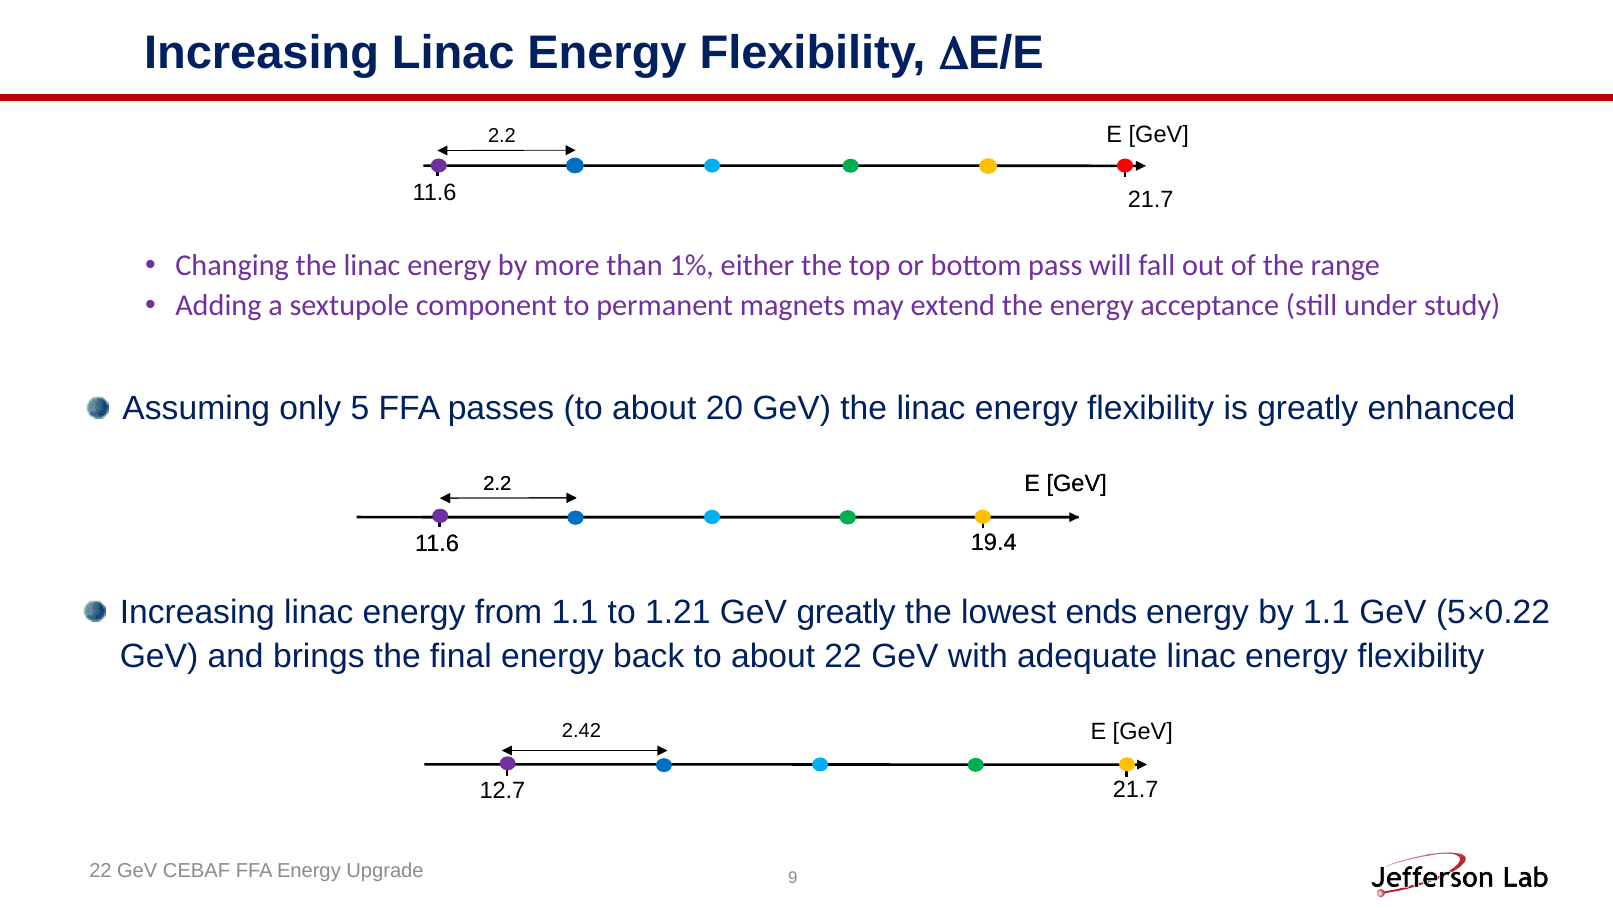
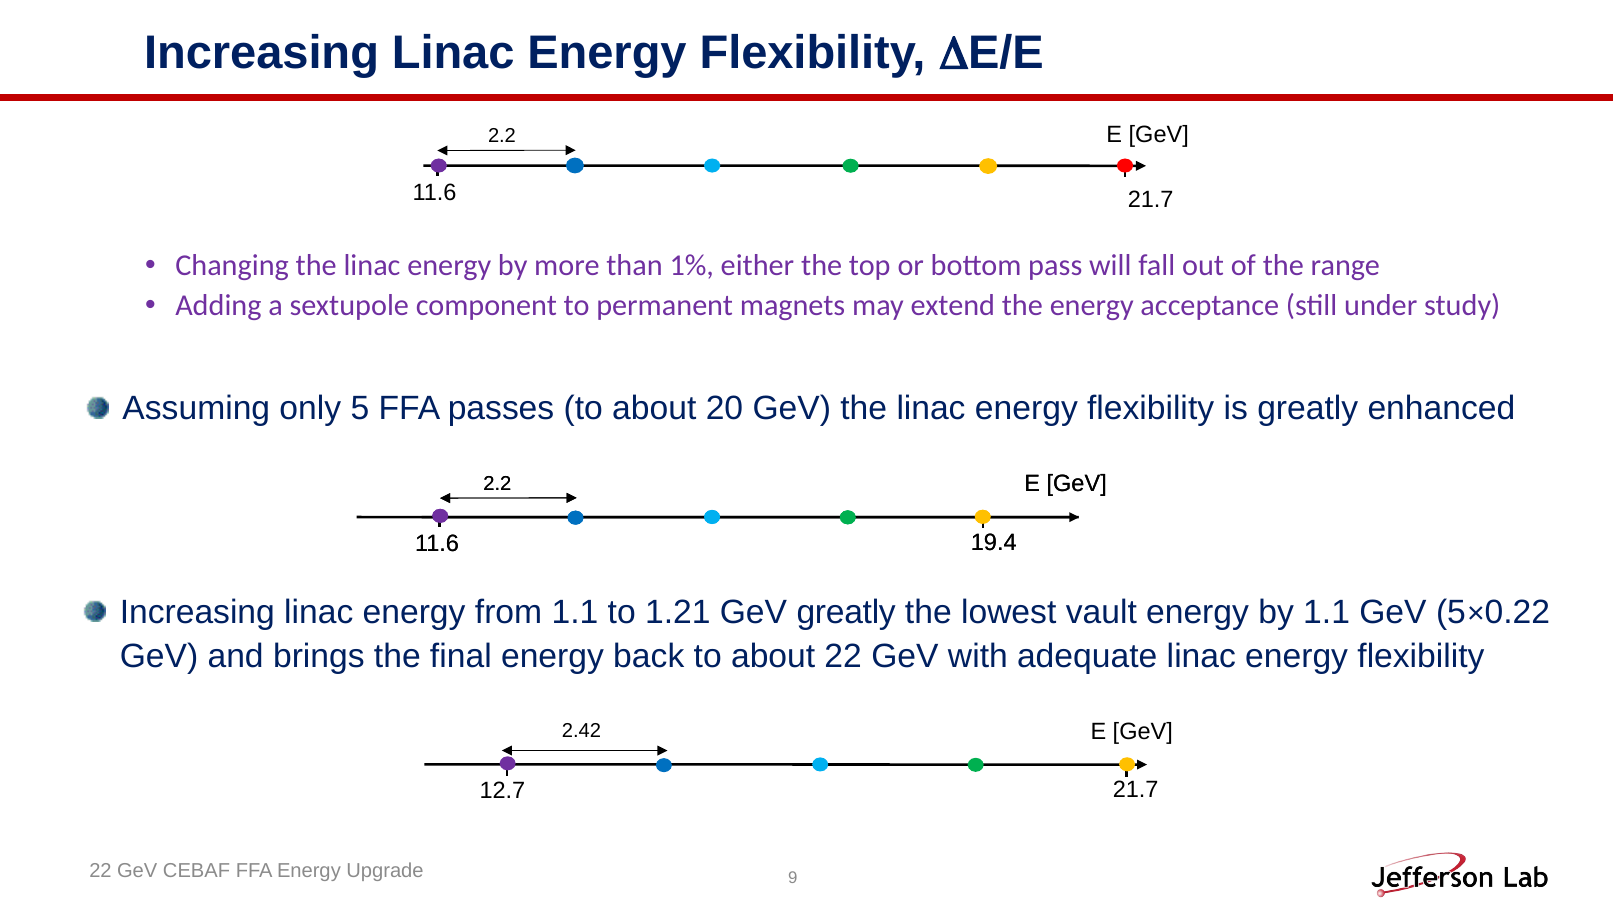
ends: ends -> vault
